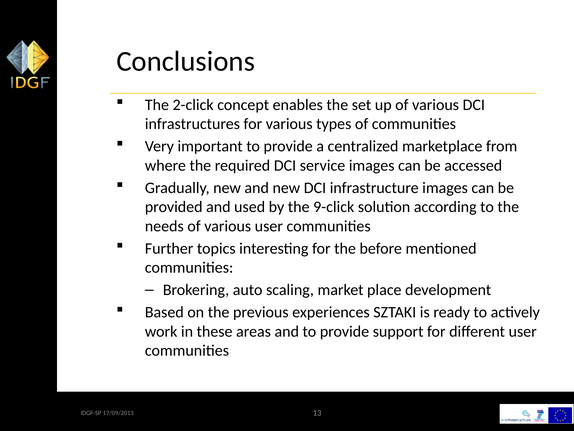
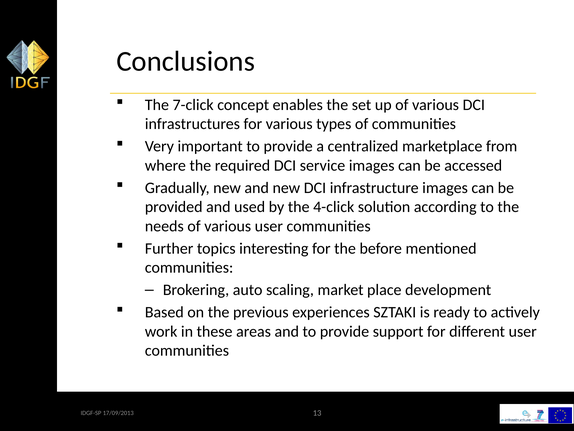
2-click: 2-click -> 7-click
9-click: 9-click -> 4-click
